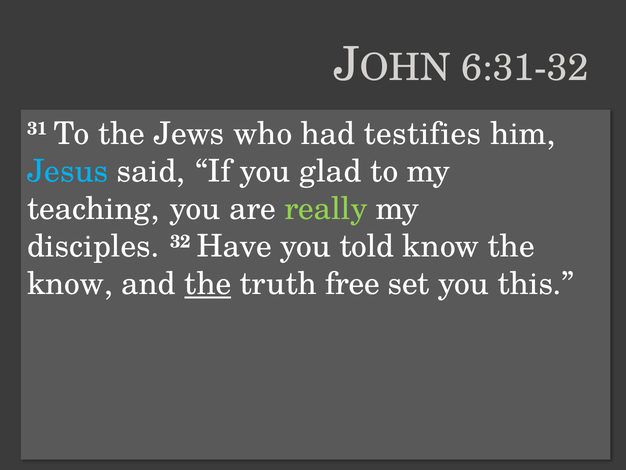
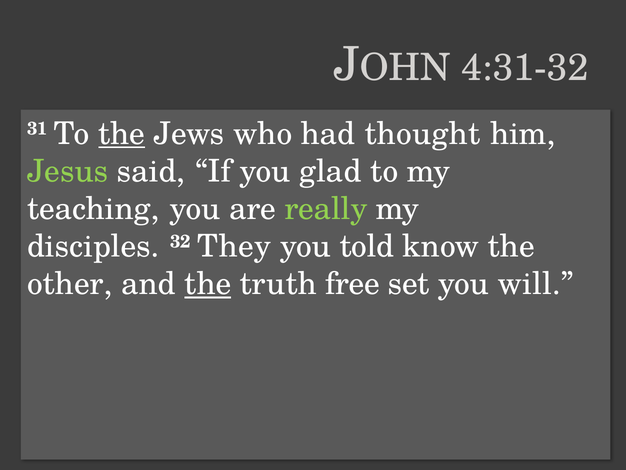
6:31-32: 6:31-32 -> 4:31-32
the at (122, 134) underline: none -> present
testifies: testifies -> thought
Jesus colour: light blue -> light green
Have: Have -> They
know at (70, 284): know -> other
this: this -> will
